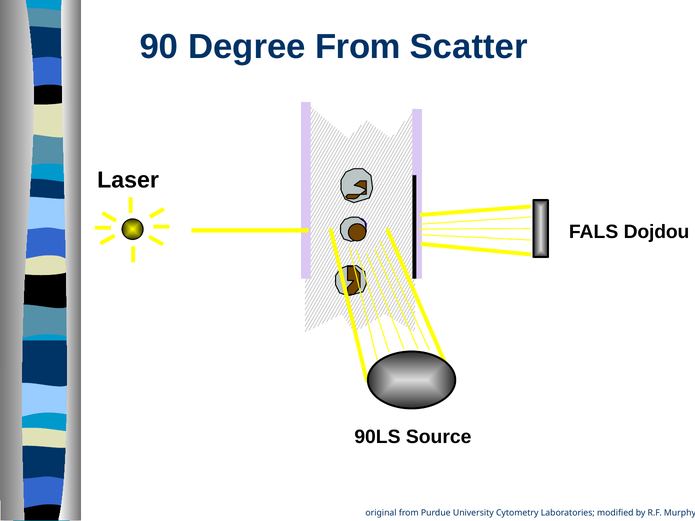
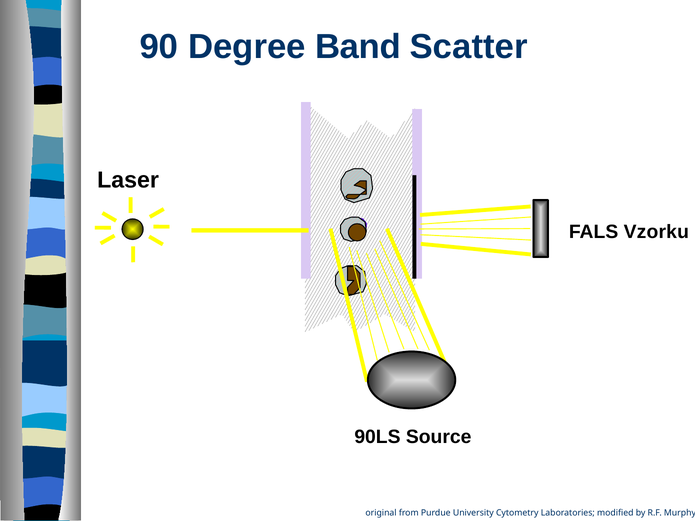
Degree From: From -> Band
Dojdou: Dojdou -> Vzorku
